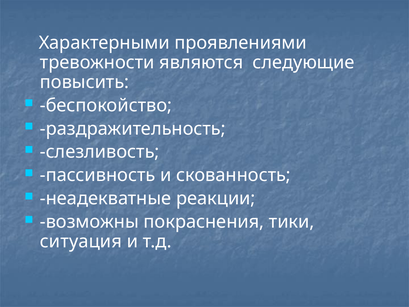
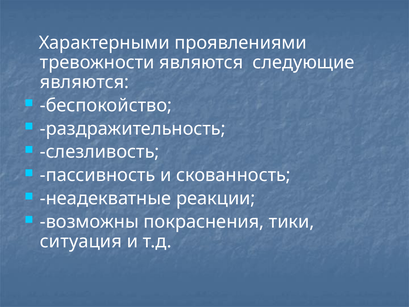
повысить at (85, 82): повысить -> являются
